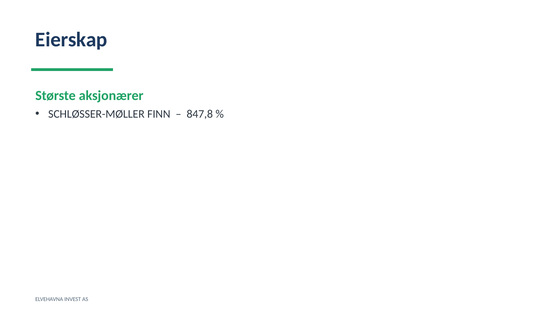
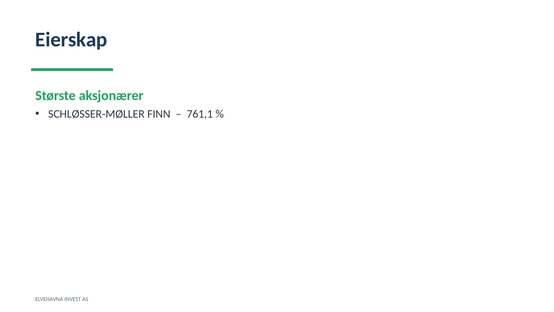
847,8: 847,8 -> 761,1
